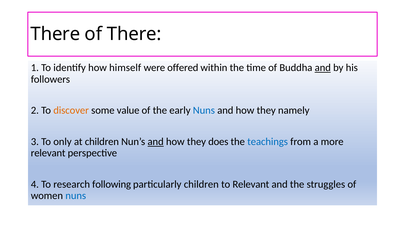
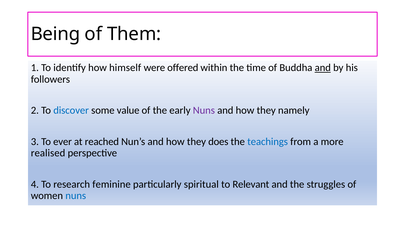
There at (55, 34): There -> Being
of There: There -> Them
discover colour: orange -> blue
Nuns at (204, 110) colour: blue -> purple
only: only -> ever
at children: children -> reached
and at (156, 142) underline: present -> none
relevant at (48, 153): relevant -> realised
following: following -> feminine
particularly children: children -> spiritual
